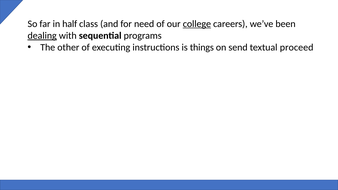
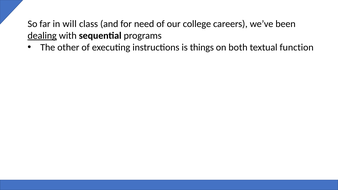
half: half -> will
college underline: present -> none
send: send -> both
proceed: proceed -> function
